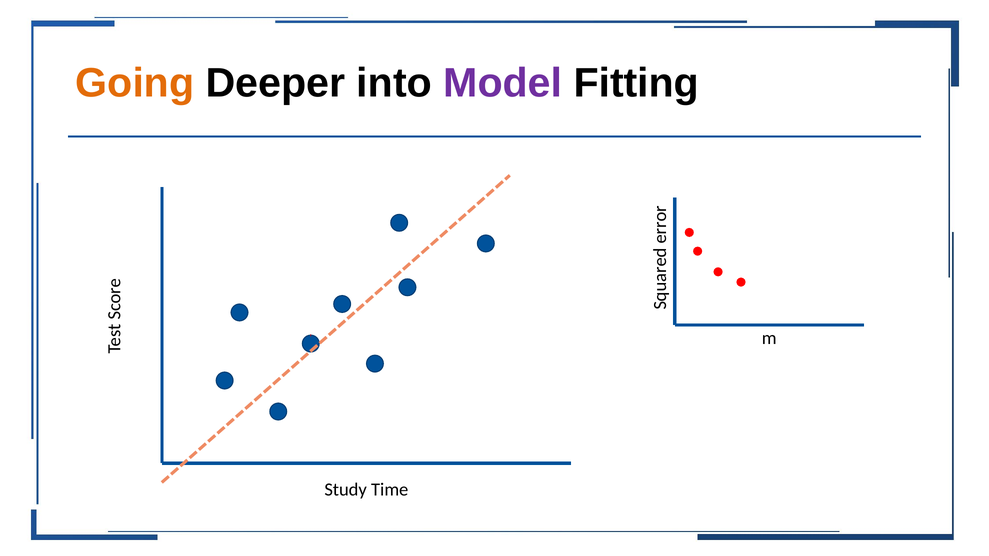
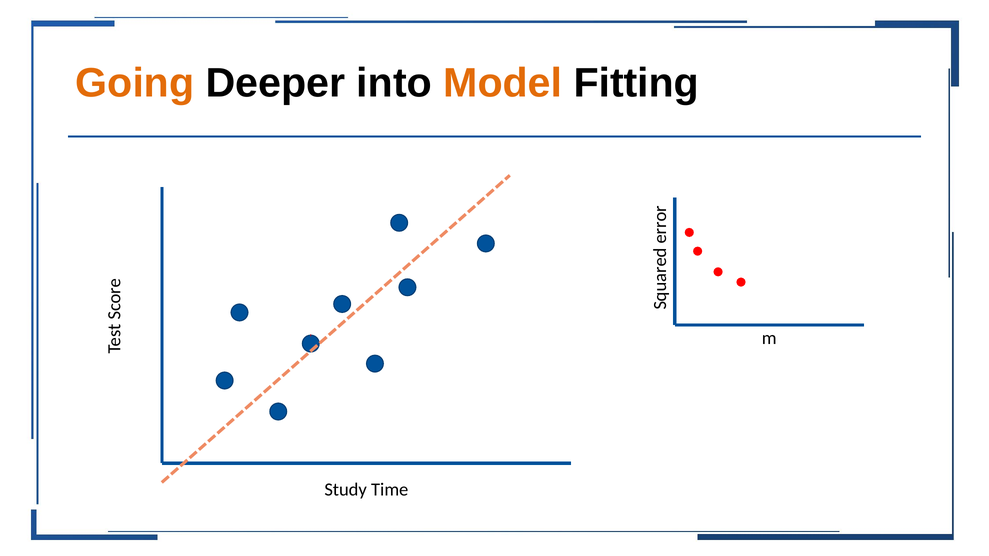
Model colour: purple -> orange
